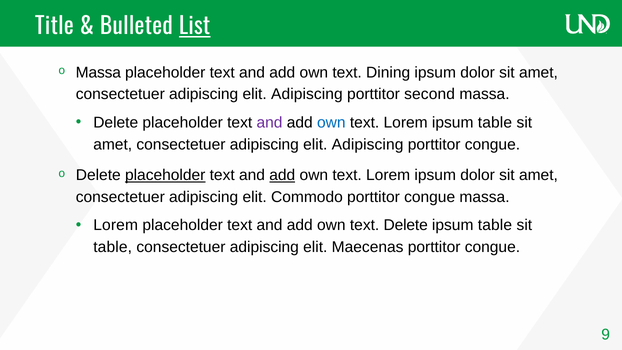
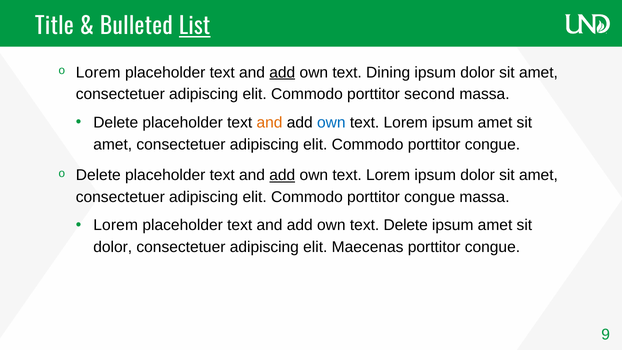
Massa at (98, 72): Massa -> Lorem
add at (282, 72) underline: none -> present
Adipiscing at (307, 94): Adipiscing -> Commodo
and at (270, 123) colour: purple -> orange
Lorem ipsum table: table -> amet
Adipiscing at (368, 144): Adipiscing -> Commodo
placeholder at (165, 175) underline: present -> none
table at (495, 225): table -> amet
table at (113, 247): table -> dolor
